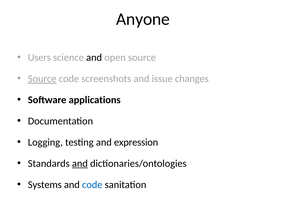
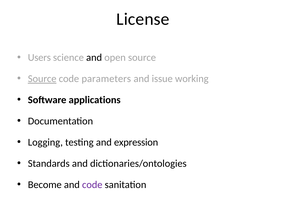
Anyone: Anyone -> License
screenshots: screenshots -> parameters
changes: changes -> working
and at (80, 163) underline: present -> none
Systems: Systems -> Become
code at (92, 184) colour: blue -> purple
